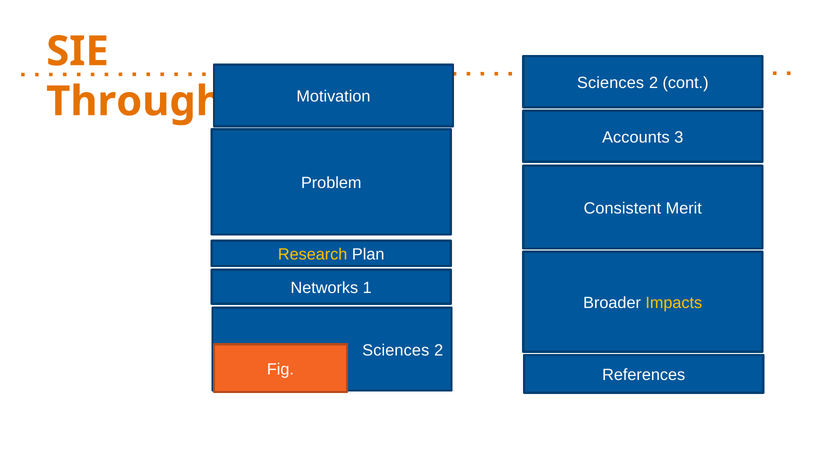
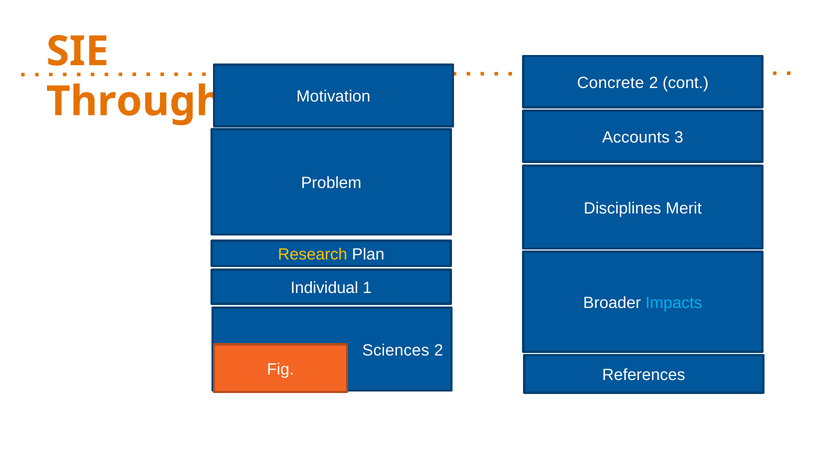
Sciences at (611, 83): Sciences -> Concrete
Consistent: Consistent -> Disciplines
Networks: Networks -> Individual
Impacts colour: yellow -> light blue
